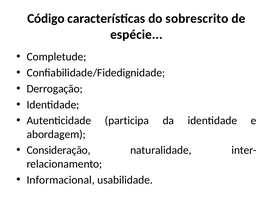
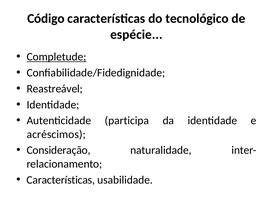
sobrescrito: sobrescrito -> tecnológico
Completude underline: none -> present
Derrogação: Derrogação -> Reastreável
abordagem: abordagem -> acréscimos
Informacional at (61, 180): Informacional -> Características
